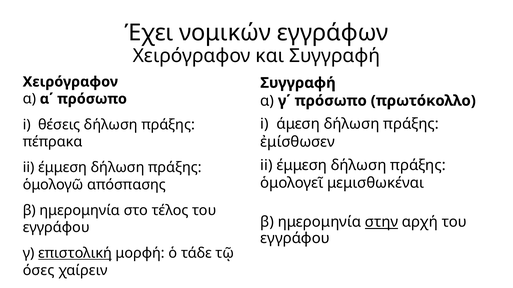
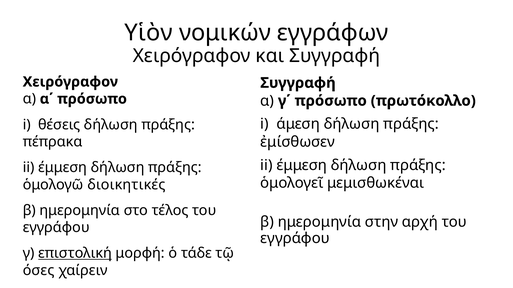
Έχει: Έχει -> Υἱὸν
απόσπασης: απόσπασης -> διοικητικές
στην underline: present -> none
